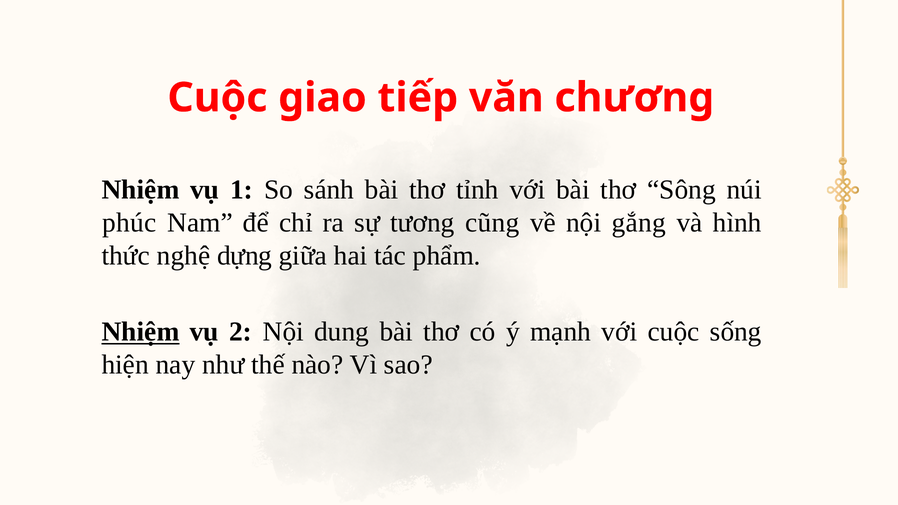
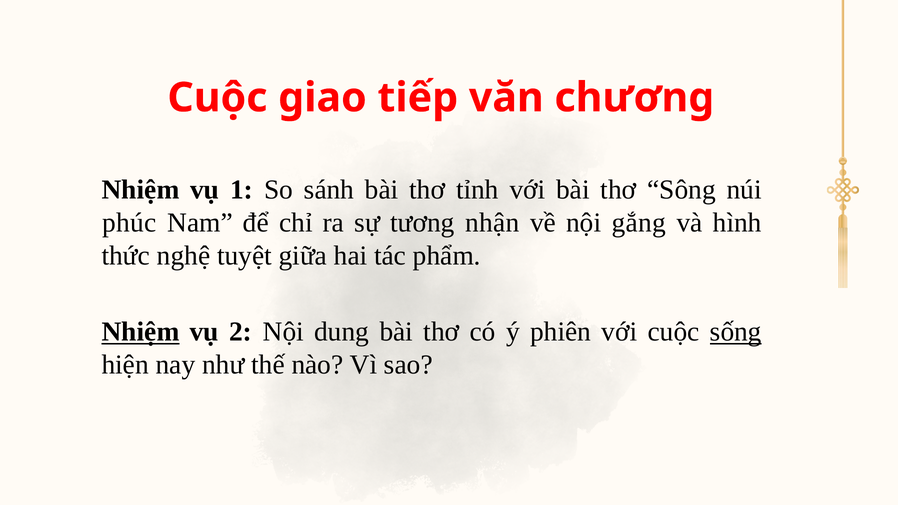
cũng: cũng -> nhận
dựng: dựng -> tuyệt
mạnh: mạnh -> phiên
sống underline: none -> present
